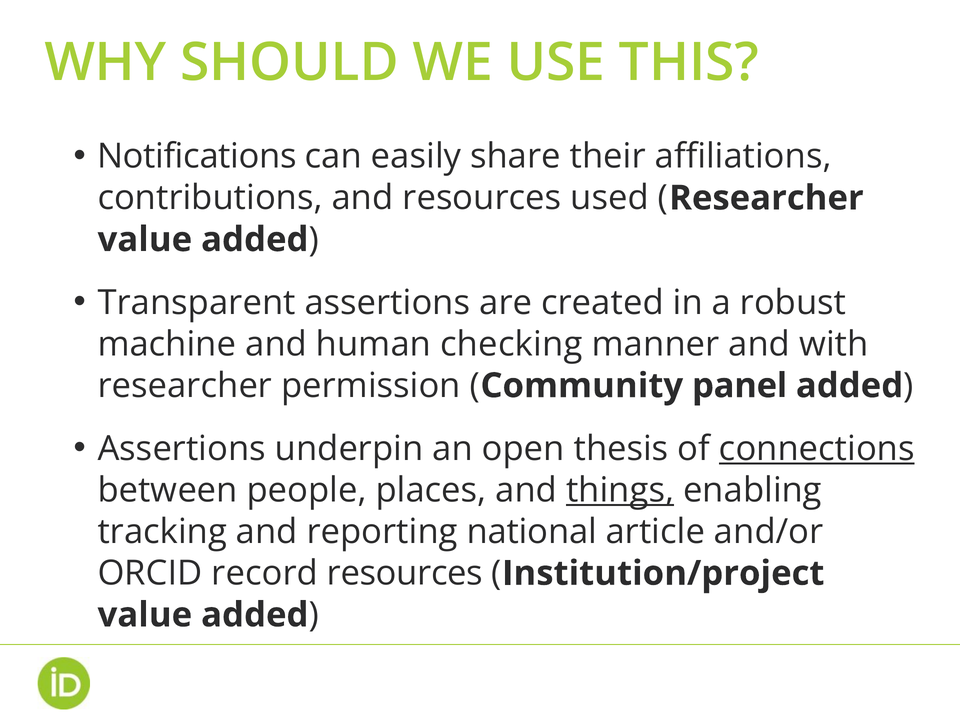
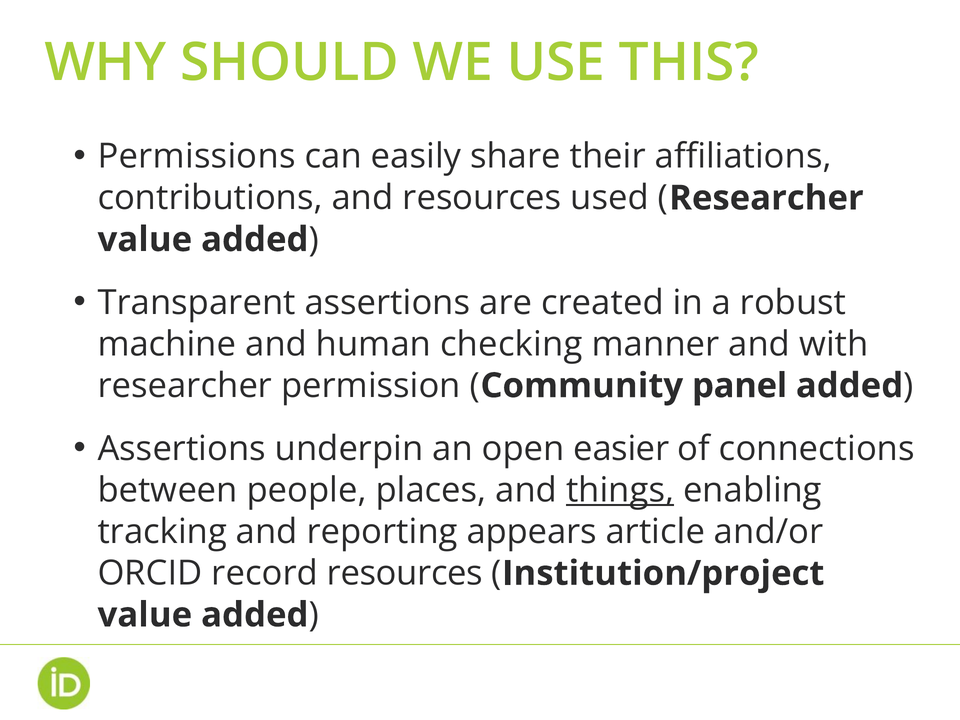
Notifications: Notifications -> Permissions
thesis: thesis -> easier
connections underline: present -> none
national: national -> appears
